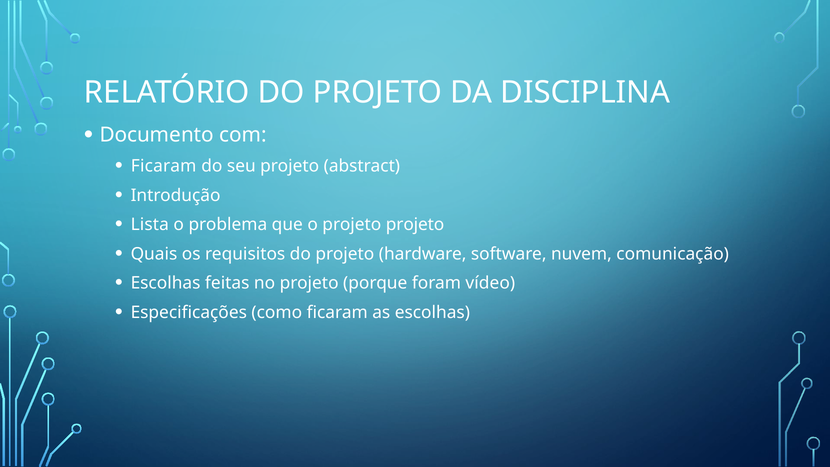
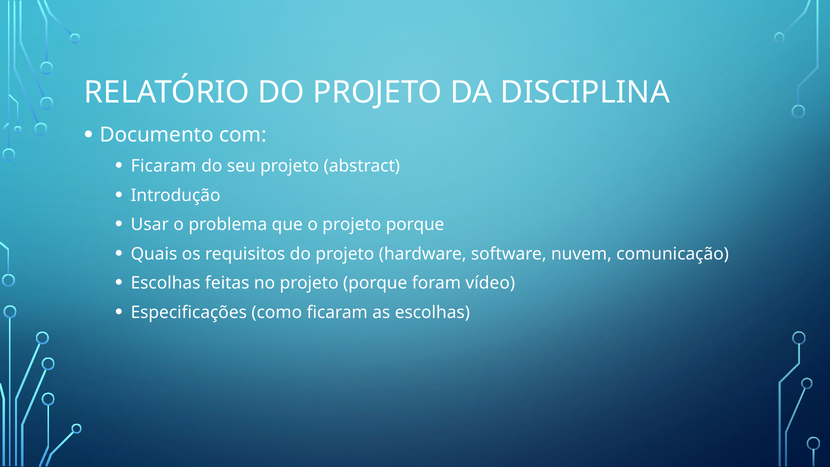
Lista: Lista -> Usar
o projeto projeto: projeto -> porque
